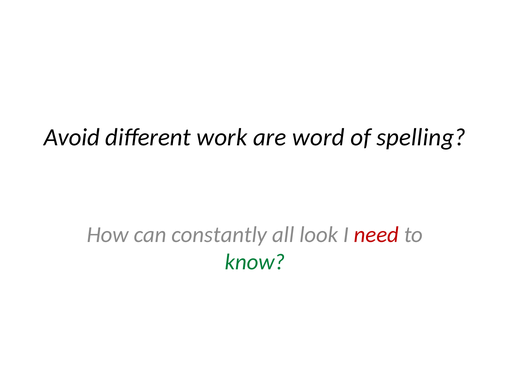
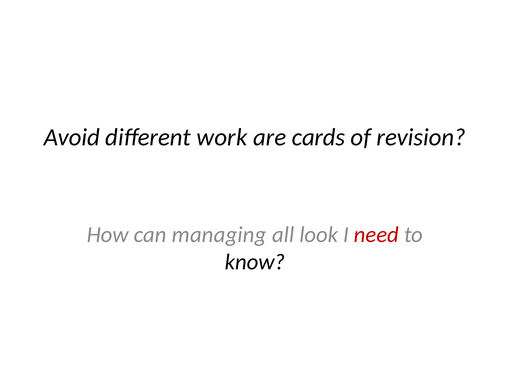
word: word -> cards
spelling: spelling -> revision
constantly: constantly -> managing
know colour: green -> black
